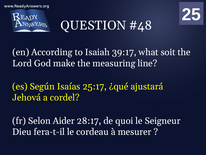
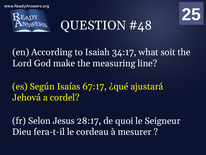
39:17: 39:17 -> 34:17
25:17: 25:17 -> 67:17
Aider: Aider -> Jesus
